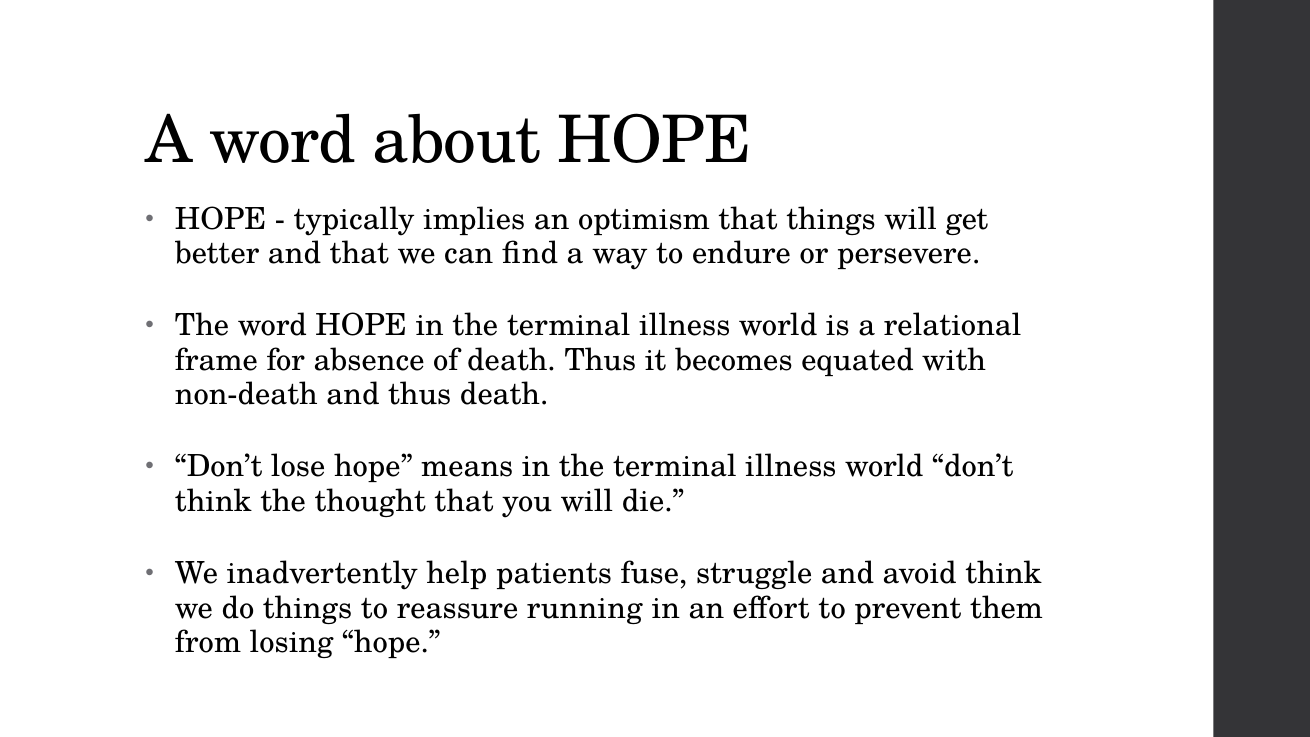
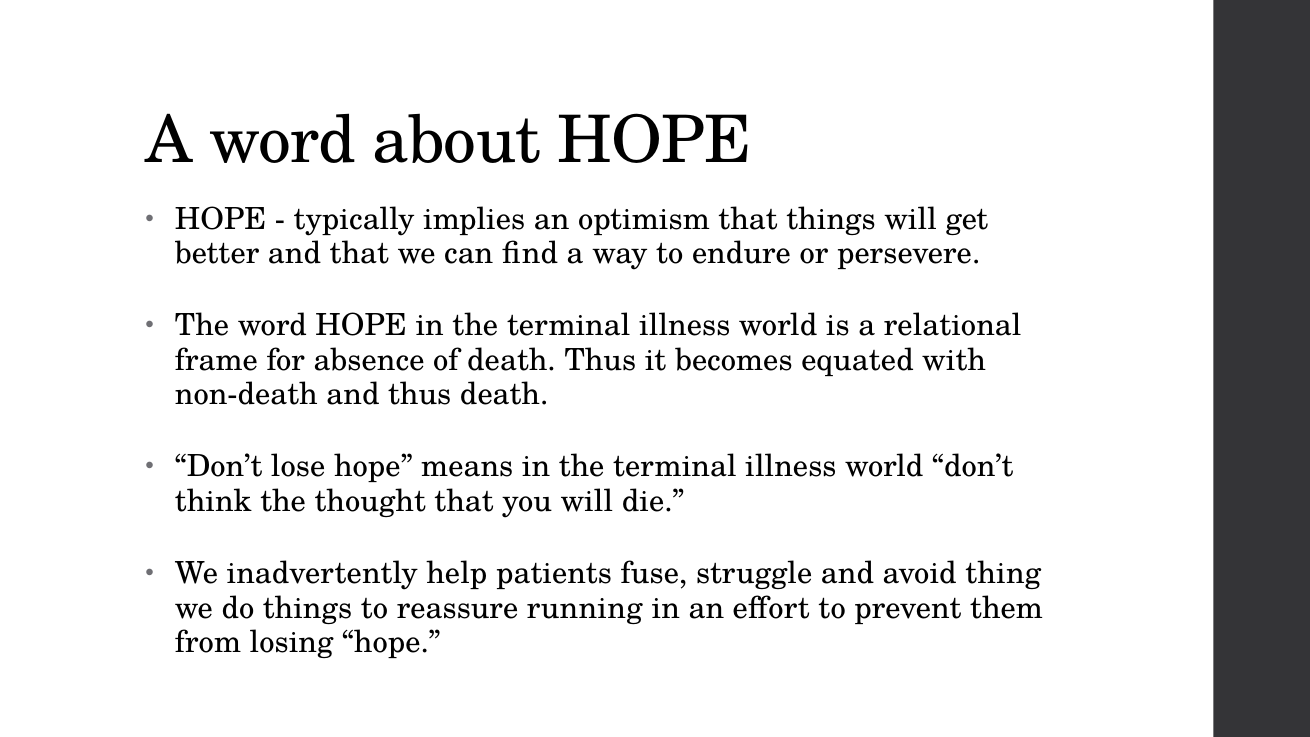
avoid think: think -> thing
